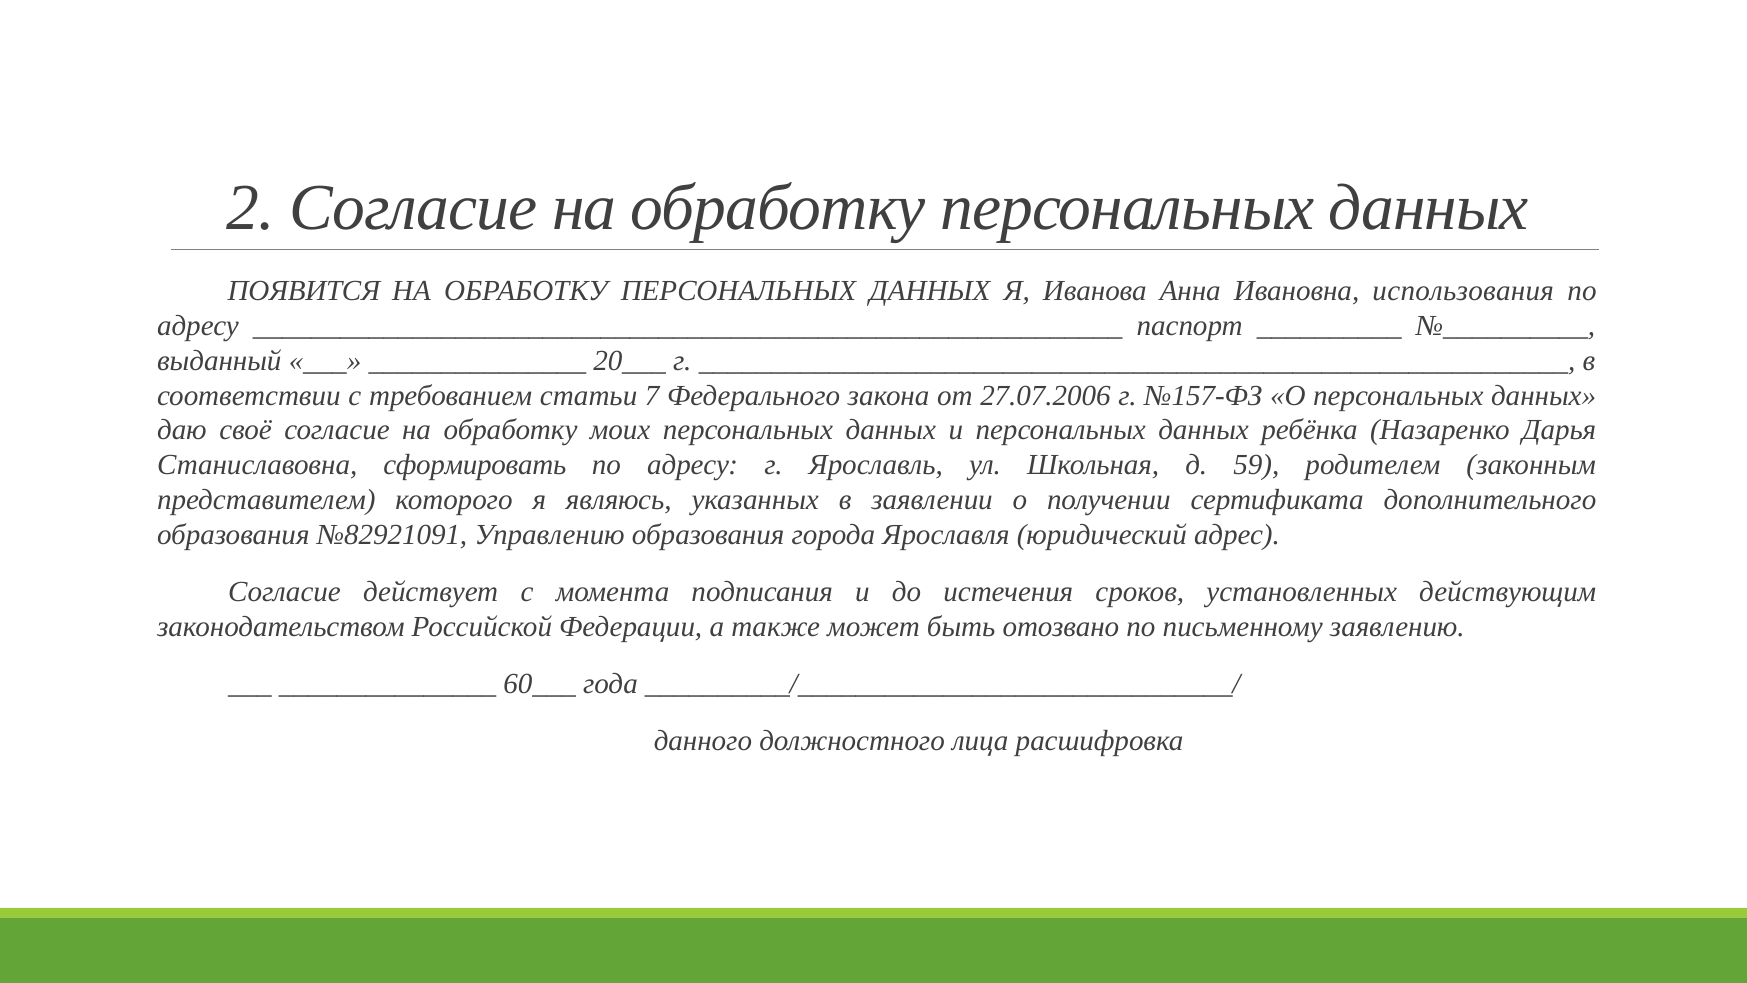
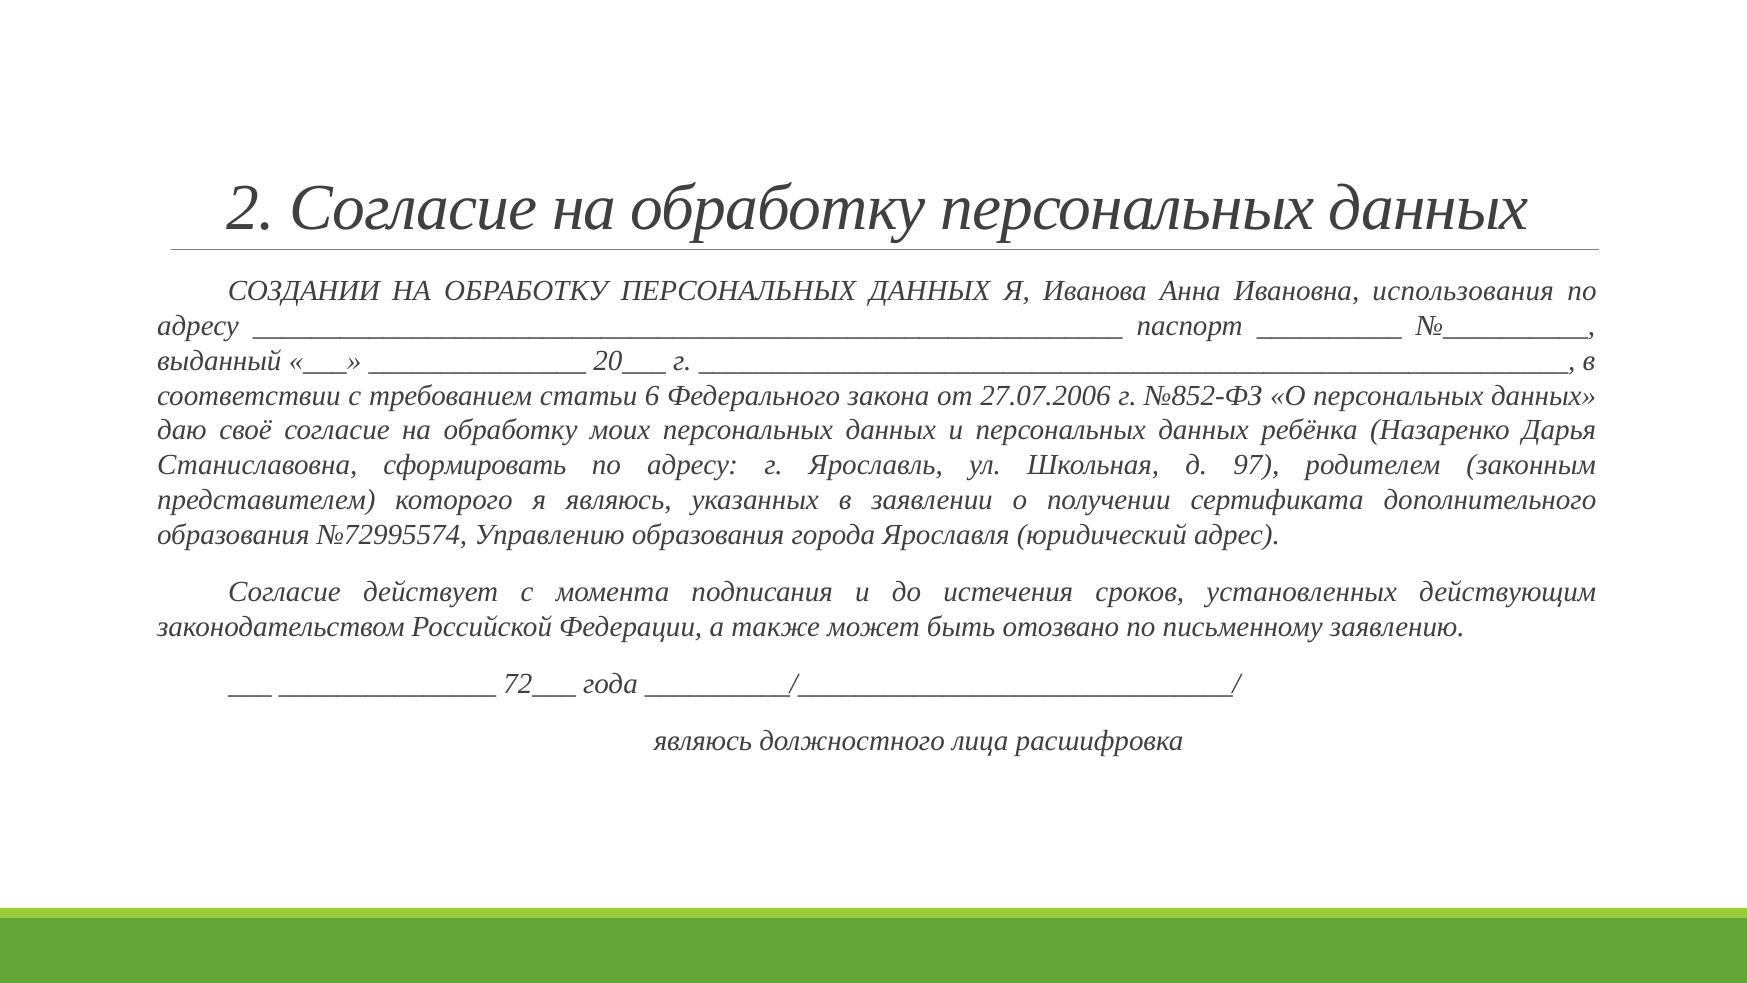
ПОЯВИТСЯ: ПОЯВИТСЯ -> СОЗДАНИИ
7: 7 -> 6
№157-ФЗ: №157-ФЗ -> №852-ФЗ
59: 59 -> 97
№82921091: №82921091 -> №72995574
60___: 60___ -> 72___
данного at (703, 740): данного -> являюсь
